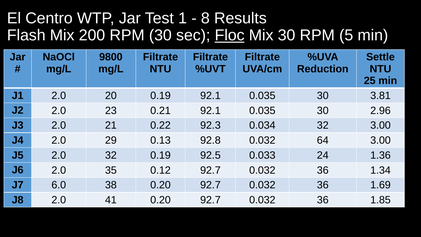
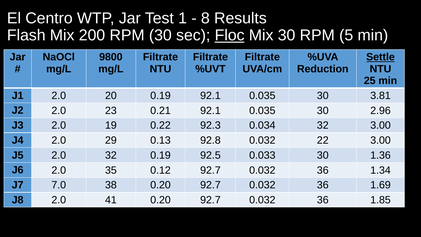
Settle underline: none -> present
21: 21 -> 19
64: 64 -> 22
0.033 24: 24 -> 30
6.0: 6.0 -> 7.0
